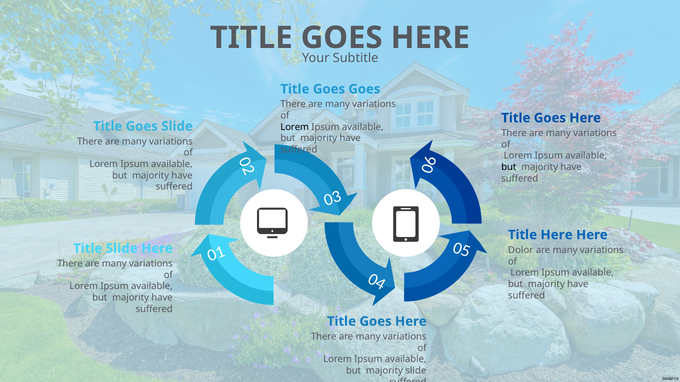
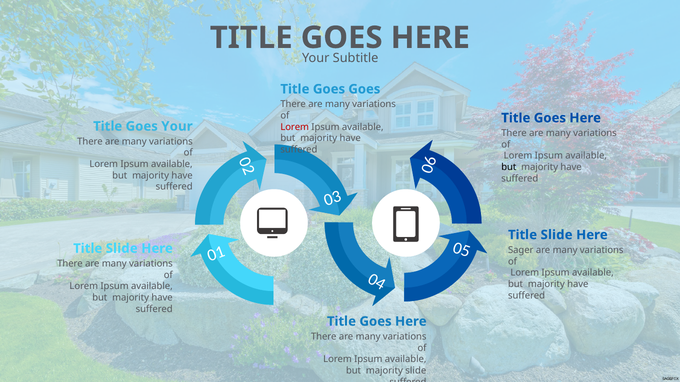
Goes Slide: Slide -> Your
Lorem at (295, 127) colour: black -> red
Here at (557, 235): Here -> Slide
Dolor: Dolor -> Sager
